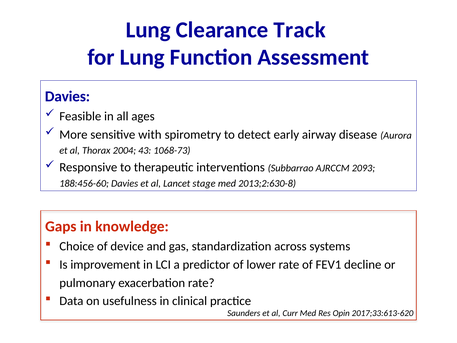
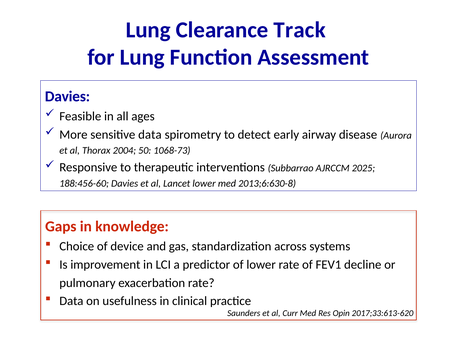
sensitive with: with -> data
43: 43 -> 50
2093: 2093 -> 2025
Lancet stage: stage -> lower
2013;2:630-8: 2013;2:630-8 -> 2013;6:630-8
